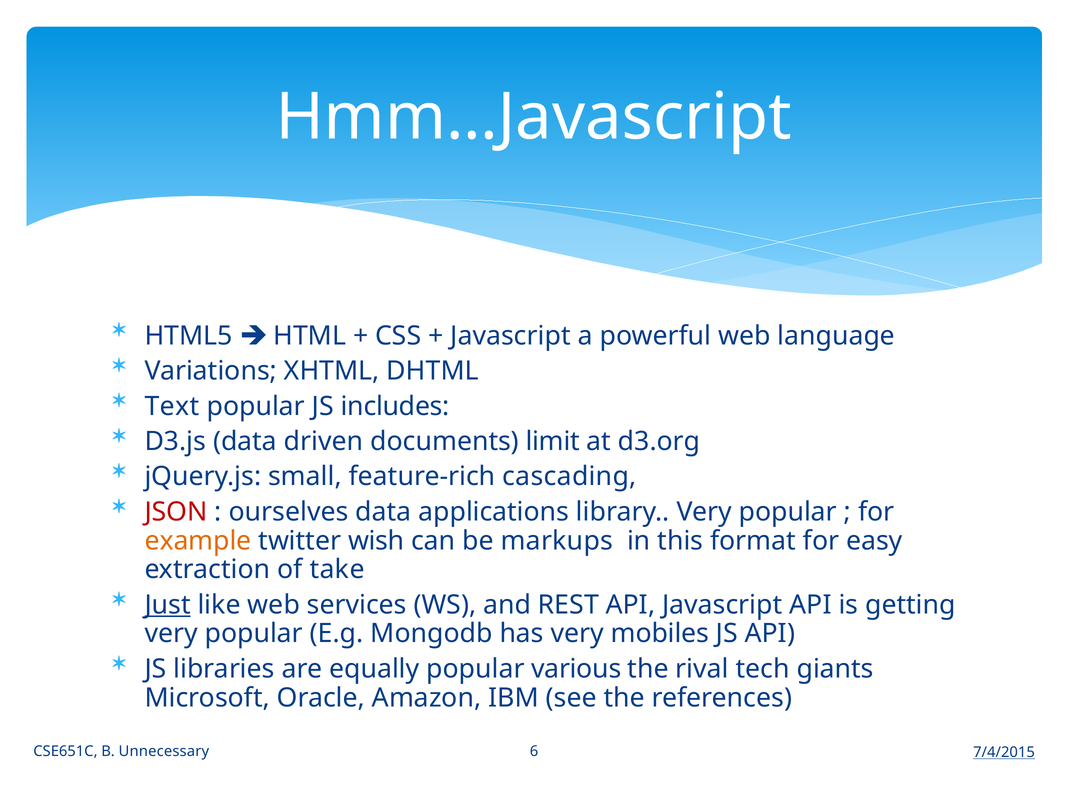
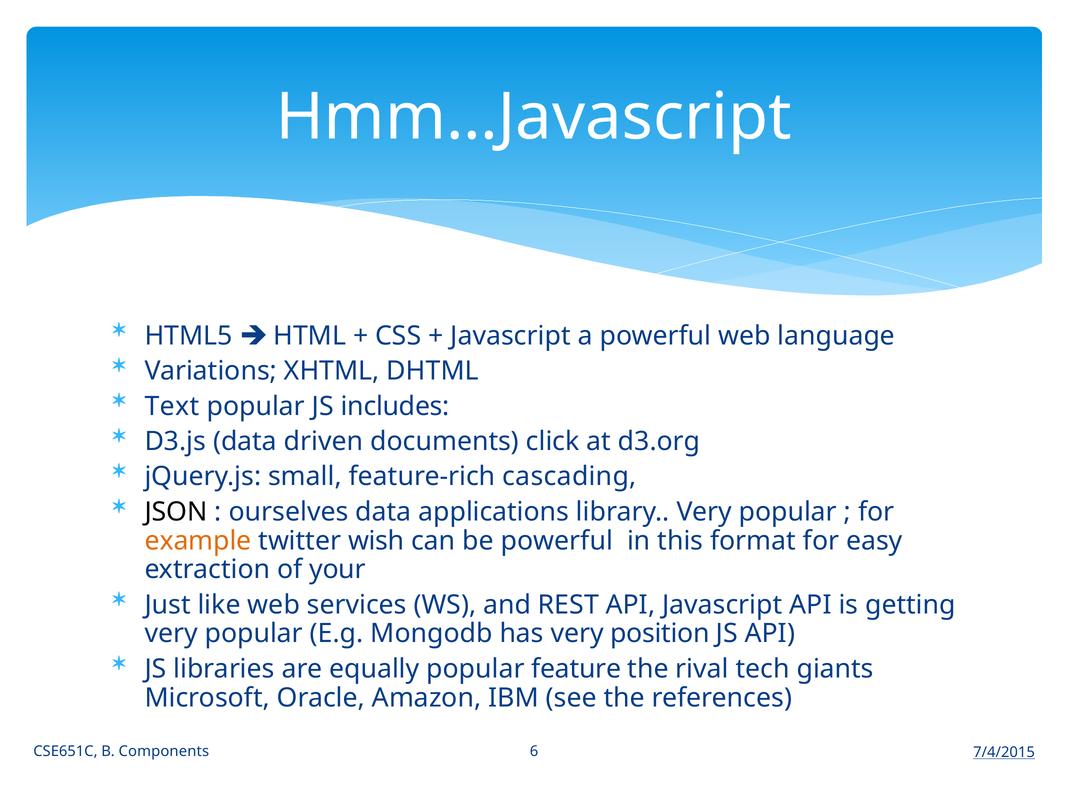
limit: limit -> click
JSON colour: red -> black
be markups: markups -> powerful
take: take -> your
Just underline: present -> none
mobiles: mobiles -> position
various: various -> feature
Unnecessary: Unnecessary -> Components
